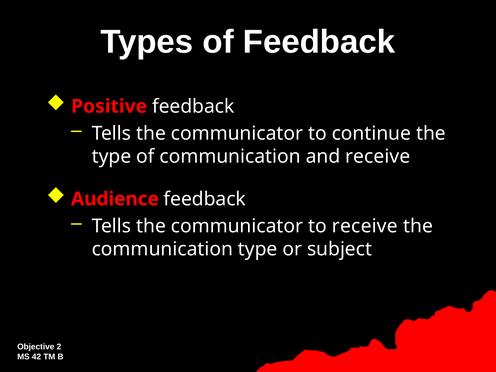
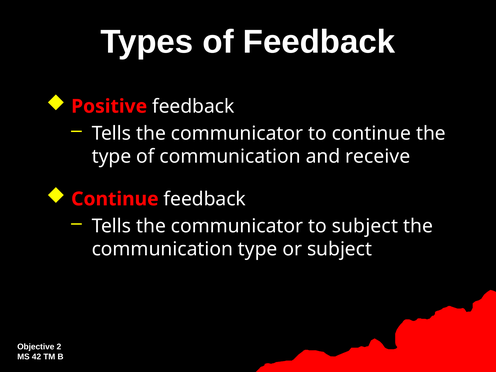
Audience at (115, 199): Audience -> Continue
to receive: receive -> subject
